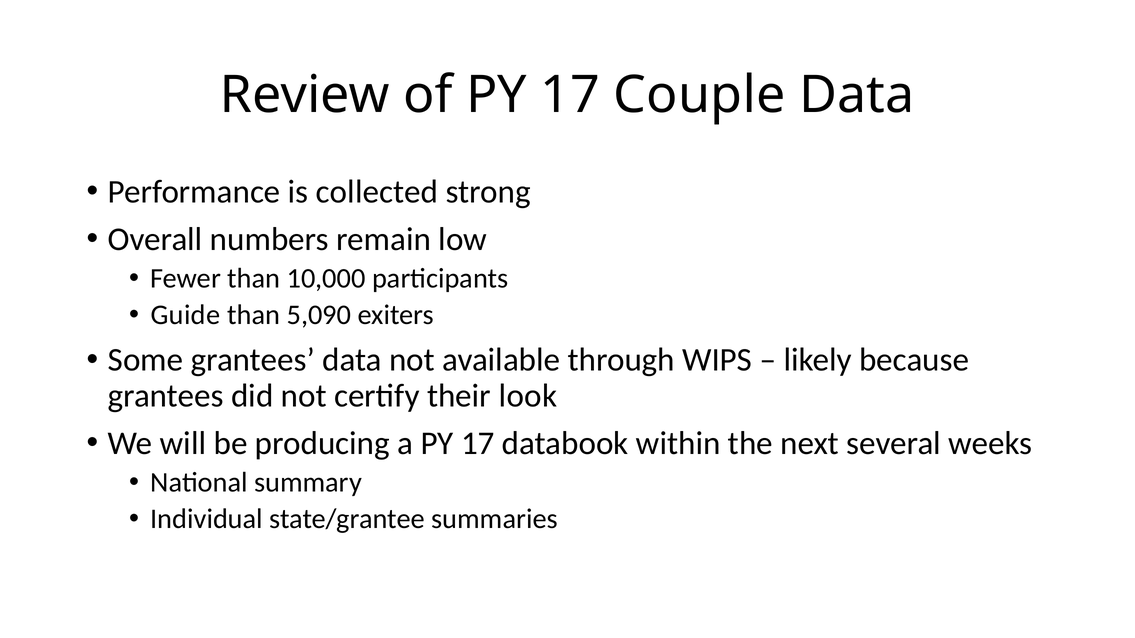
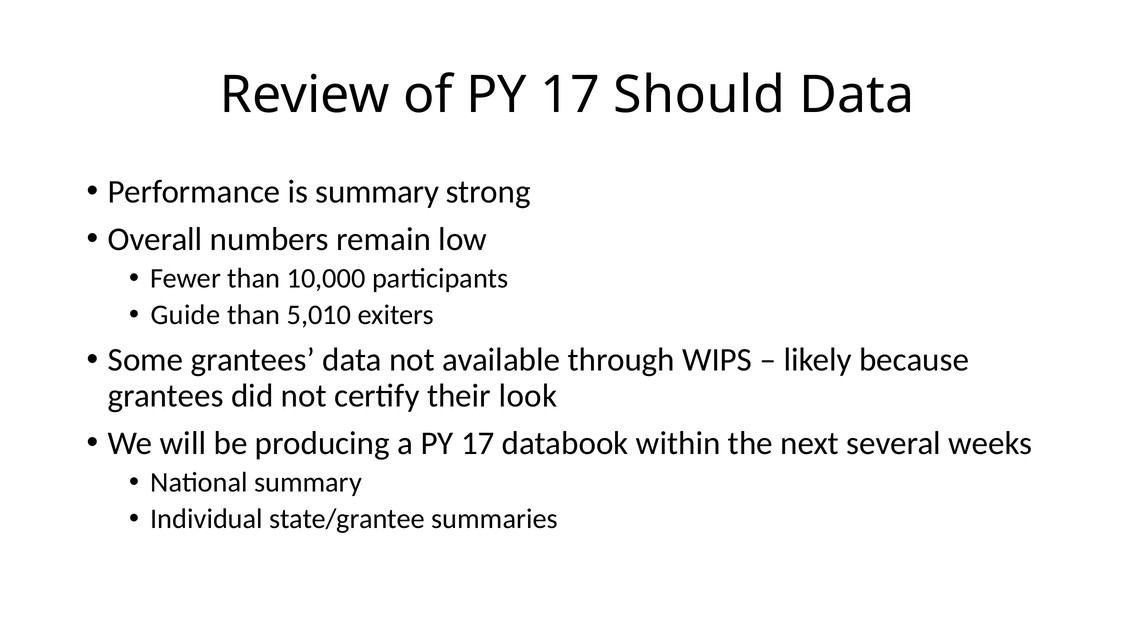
Couple: Couple -> Should
is collected: collected -> summary
5,090: 5,090 -> 5,010
